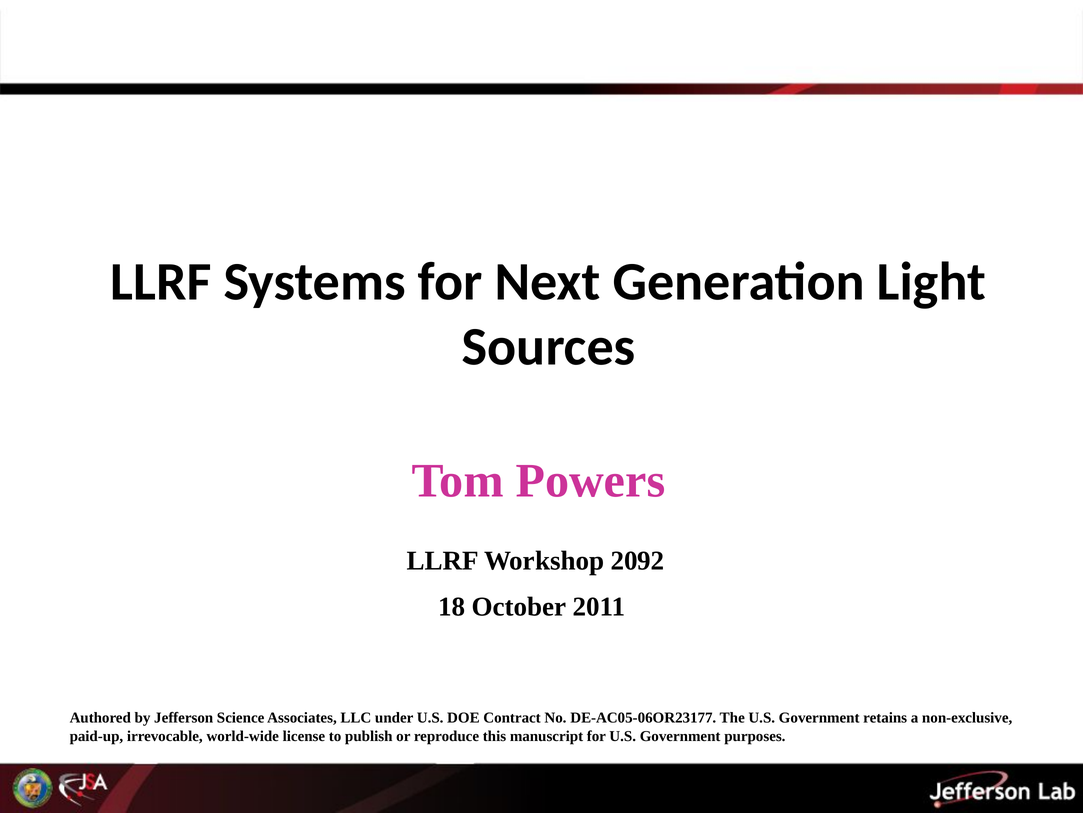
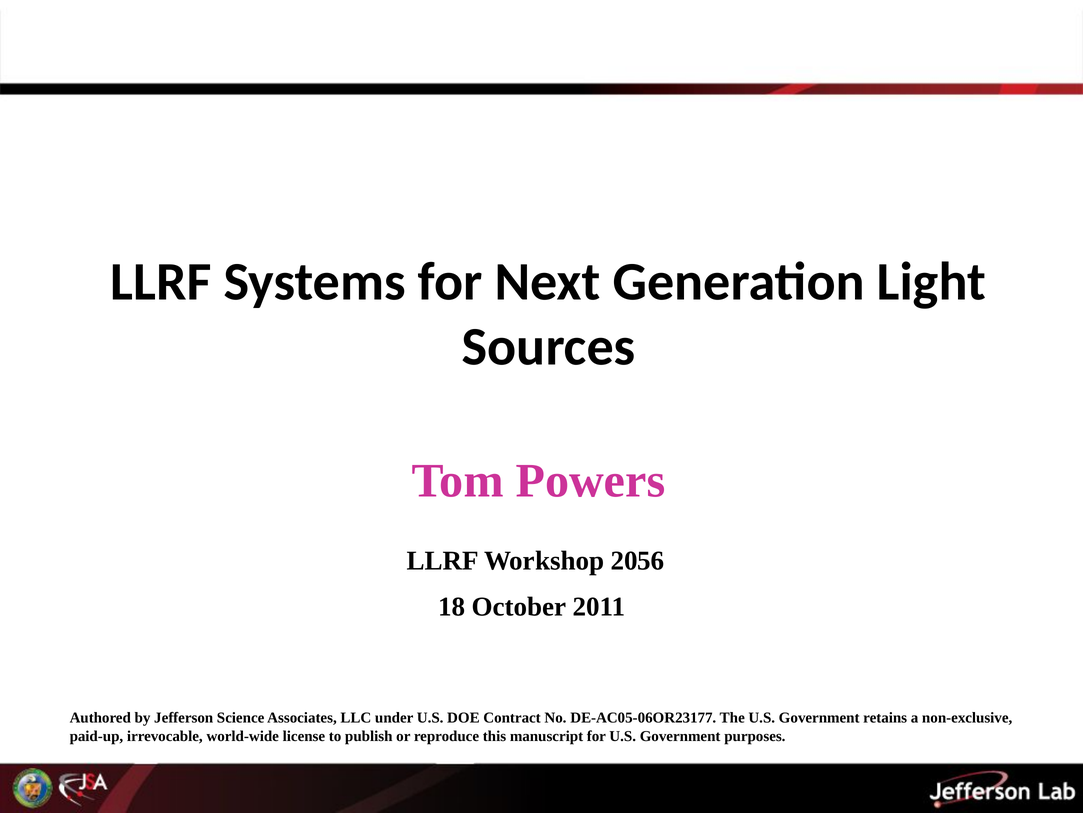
2092: 2092 -> 2056
